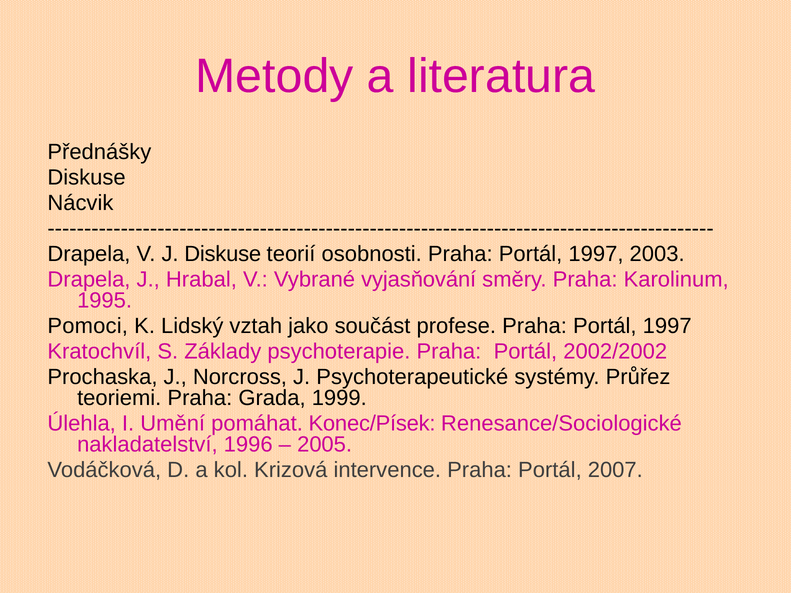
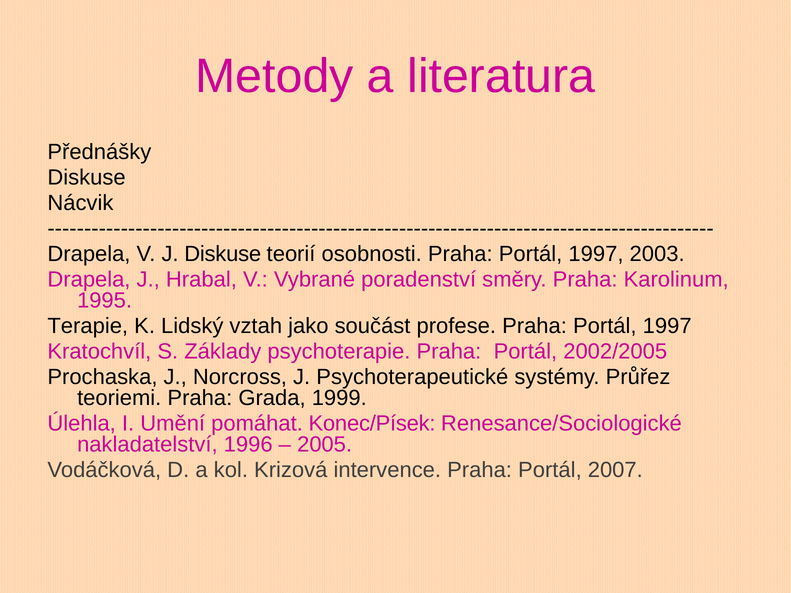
vyjasňování: vyjasňování -> poradenství
Pomoci: Pomoci -> Terapie
2002/2002: 2002/2002 -> 2002/2005
